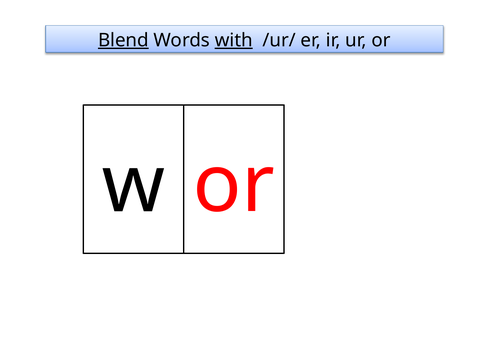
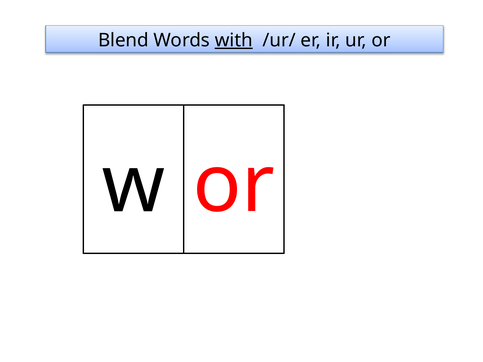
Blend underline: present -> none
